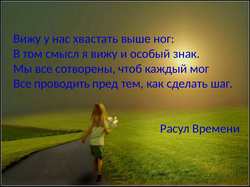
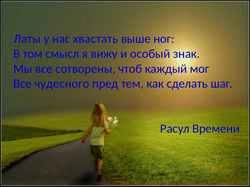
Вижу at (27, 39): Вижу -> Латы
проводить: проводить -> чудесного
